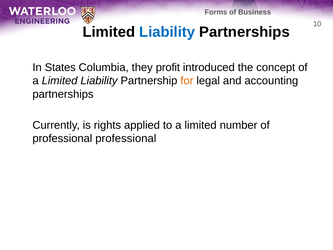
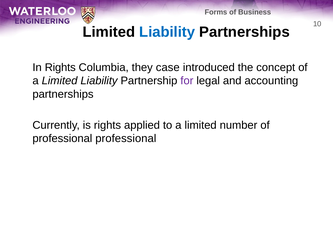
In States: States -> Rights
profit: profit -> case
for colour: orange -> purple
